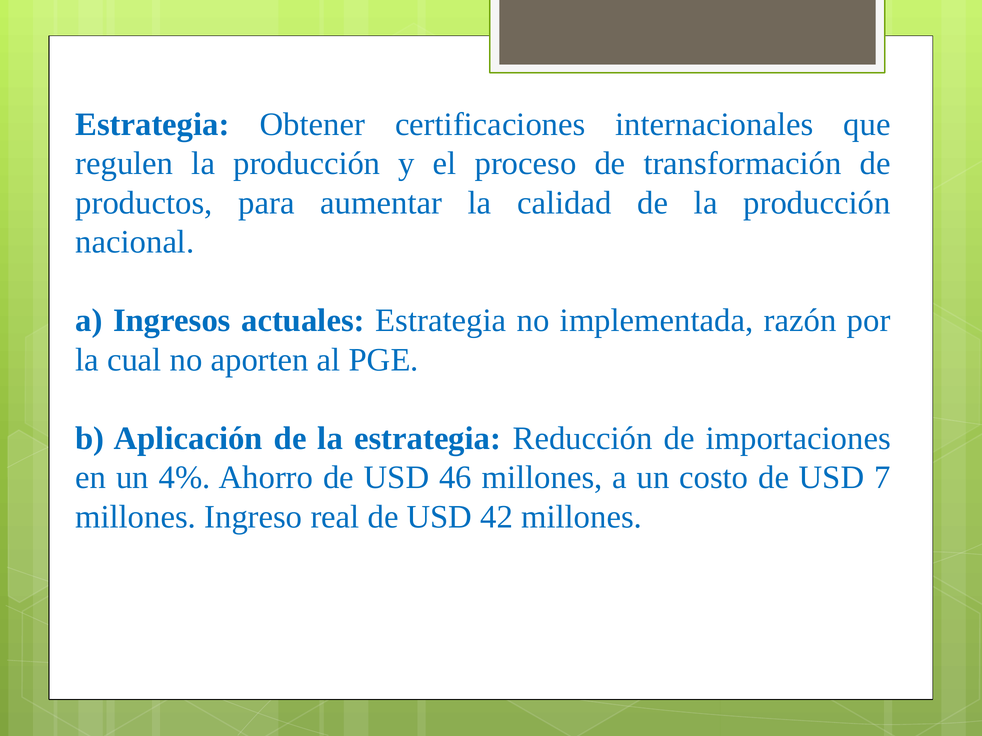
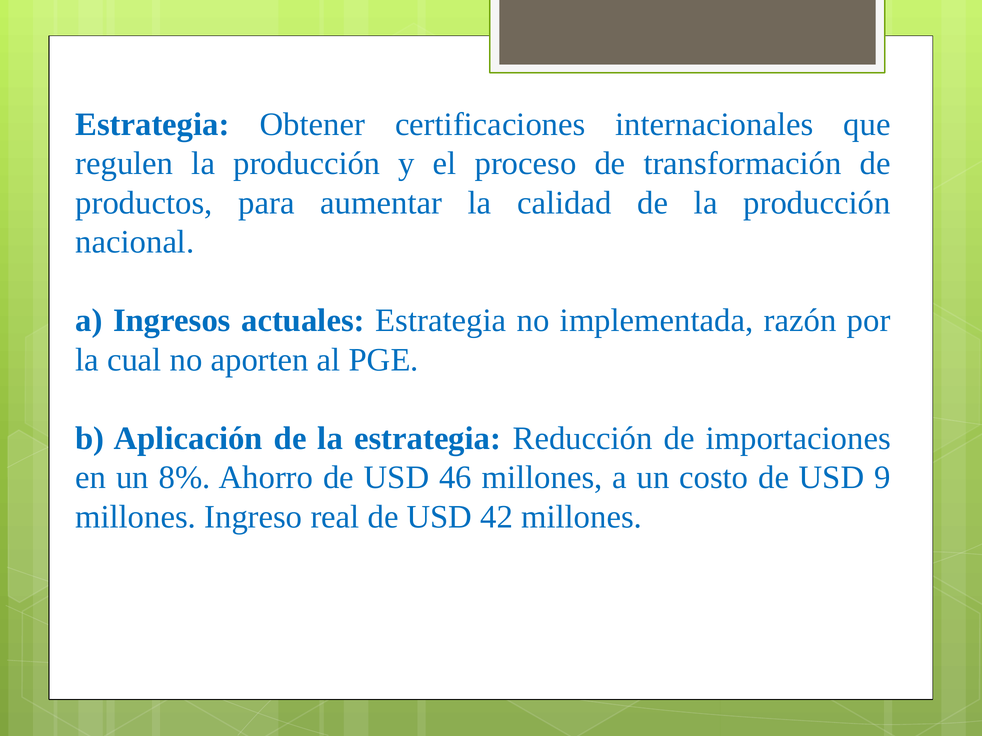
4%: 4% -> 8%
7: 7 -> 9
